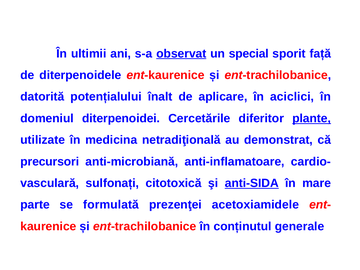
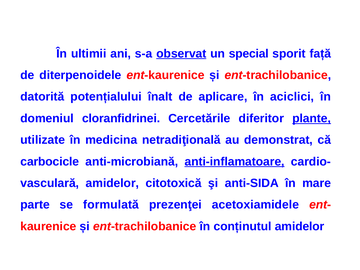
diterpenoidei: diterpenoidei -> cloranfidrinei
precursori: precursori -> carbocicle
anti-inflamatoare underline: none -> present
sulfonați at (112, 183): sulfonați -> amidelor
anti-SIDA underline: present -> none
conținutul generale: generale -> amidelor
